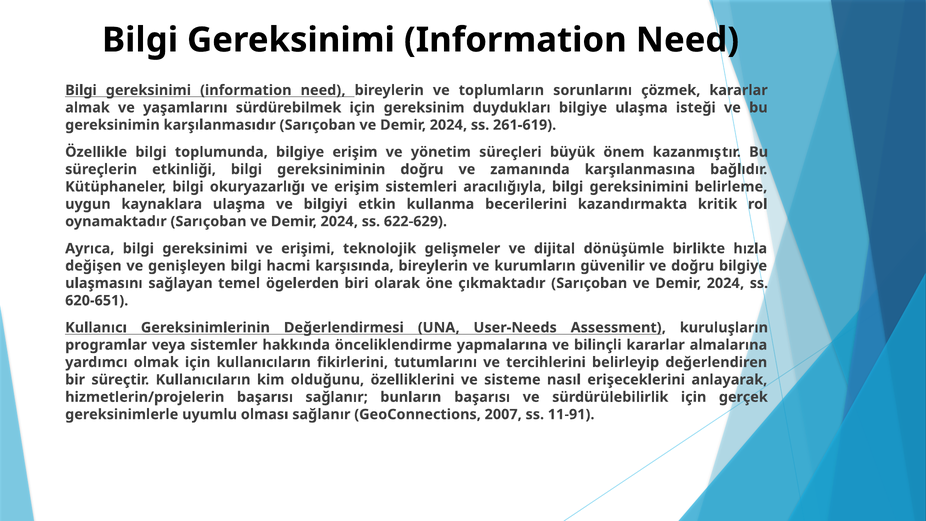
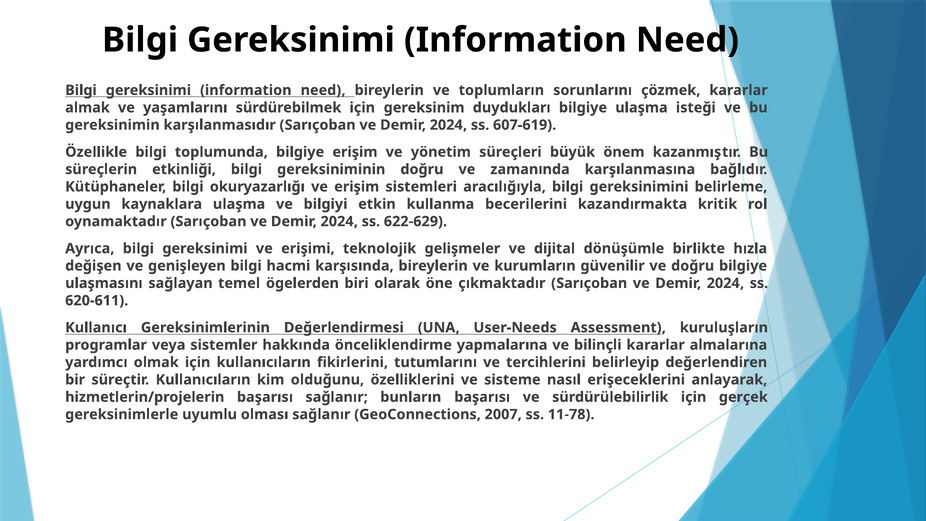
261-619: 261-619 -> 607-619
620-651: 620-651 -> 620-611
11-91: 11-91 -> 11-78
